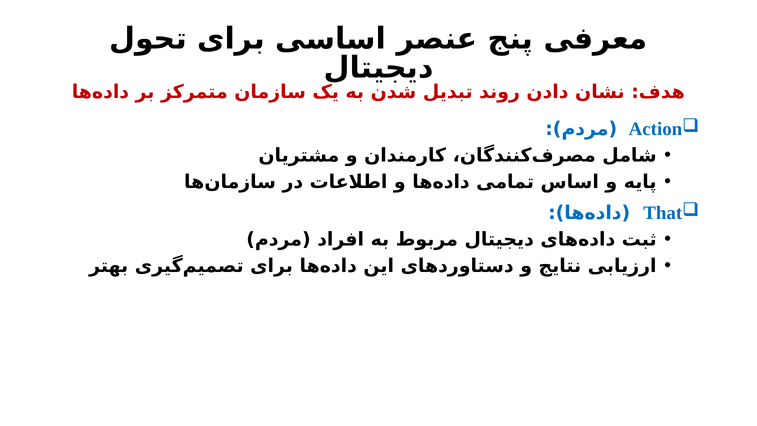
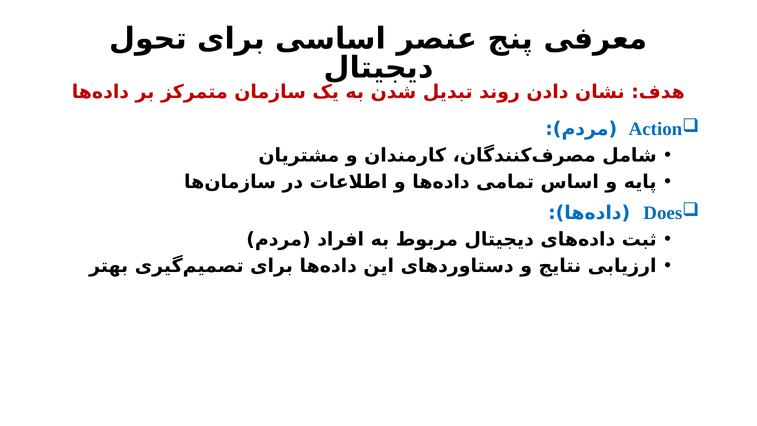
That: That -> Does
